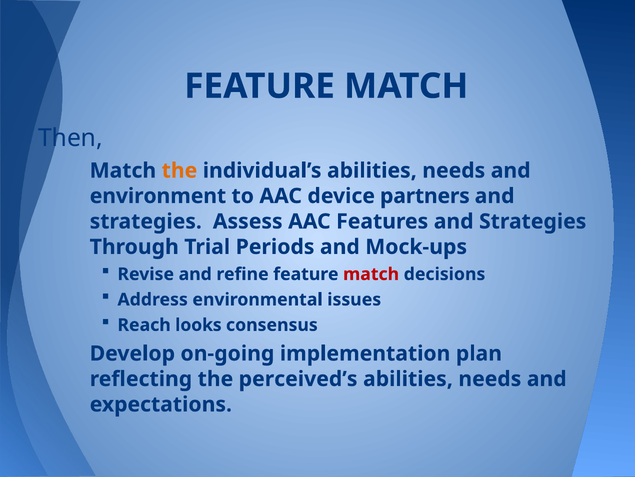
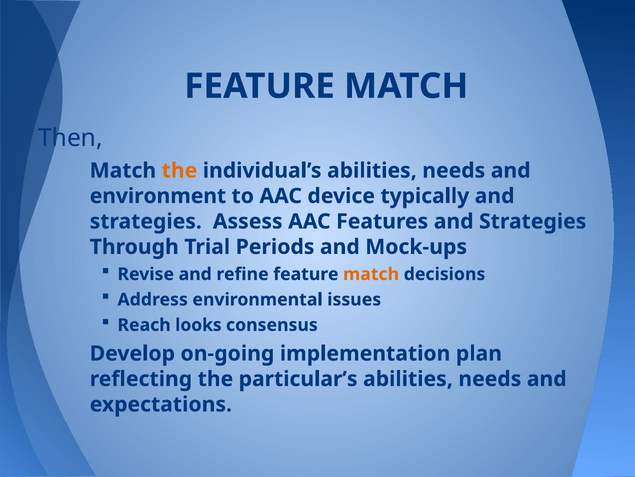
partners: partners -> typically
match at (371, 274) colour: red -> orange
perceived’s: perceived’s -> particular’s
